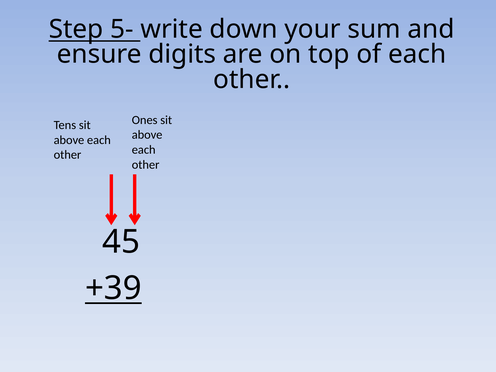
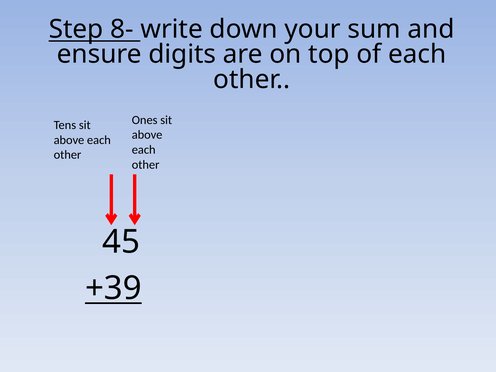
5-: 5- -> 8-
